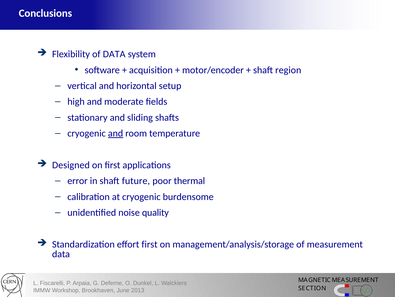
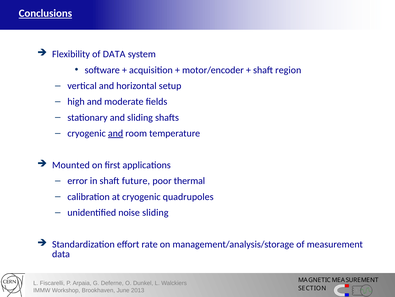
Conclusions underline: none -> present
Designed: Designed -> Mounted
burdensome: burdensome -> quadrupoles
noise quality: quality -> sliding
effort first: first -> rate
